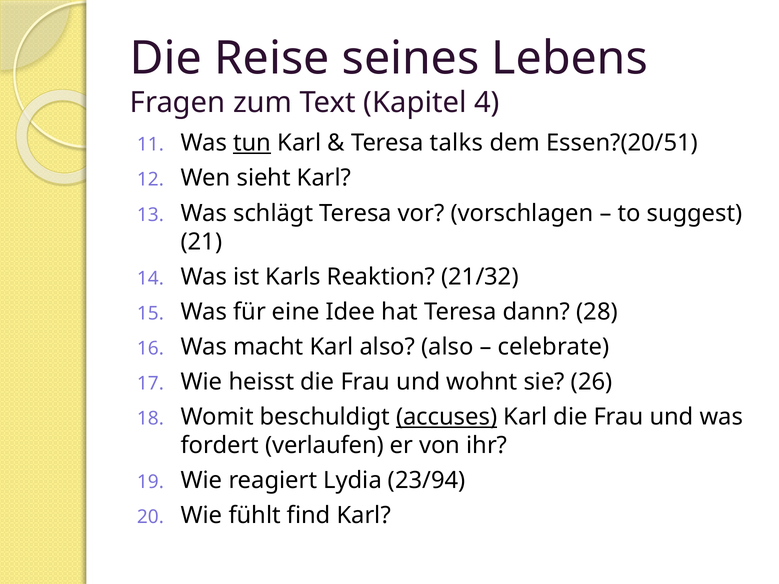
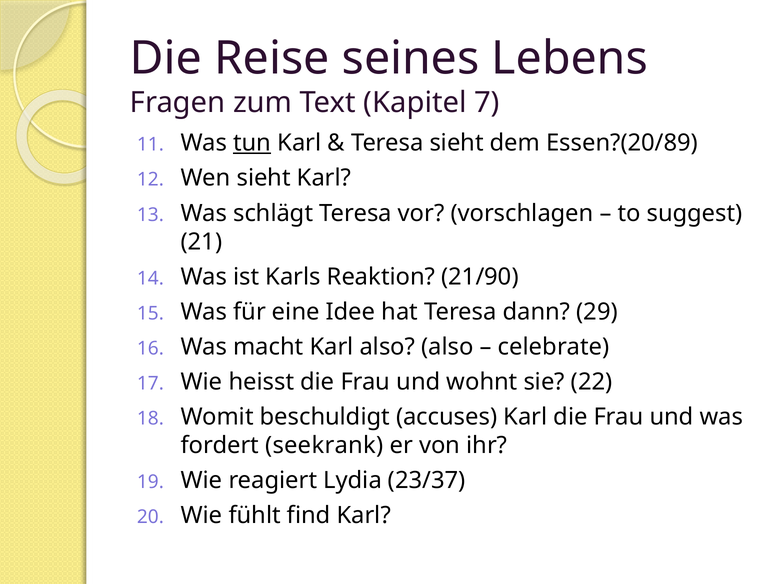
4: 4 -> 7
Teresa talks: talks -> sieht
Essen?(20/51: Essen?(20/51 -> Essen?(20/89
21/32: 21/32 -> 21/90
28: 28 -> 29
26: 26 -> 22
accuses underline: present -> none
verlaufen: verlaufen -> seekrank
23/94: 23/94 -> 23/37
